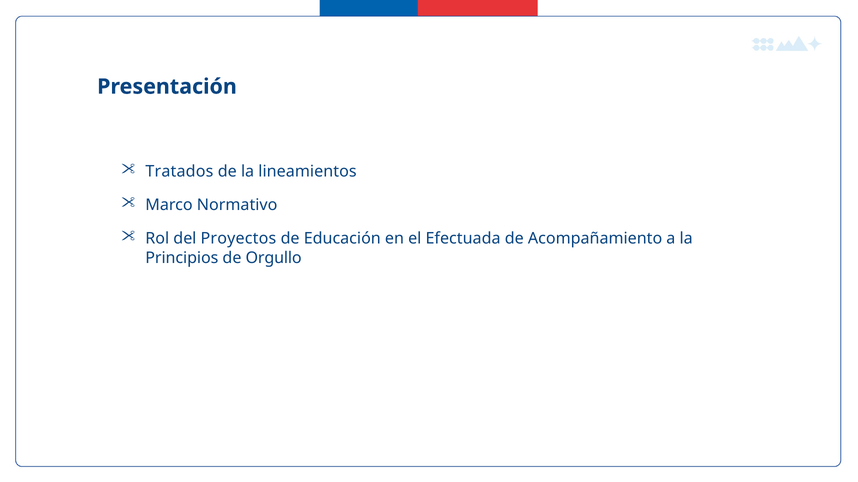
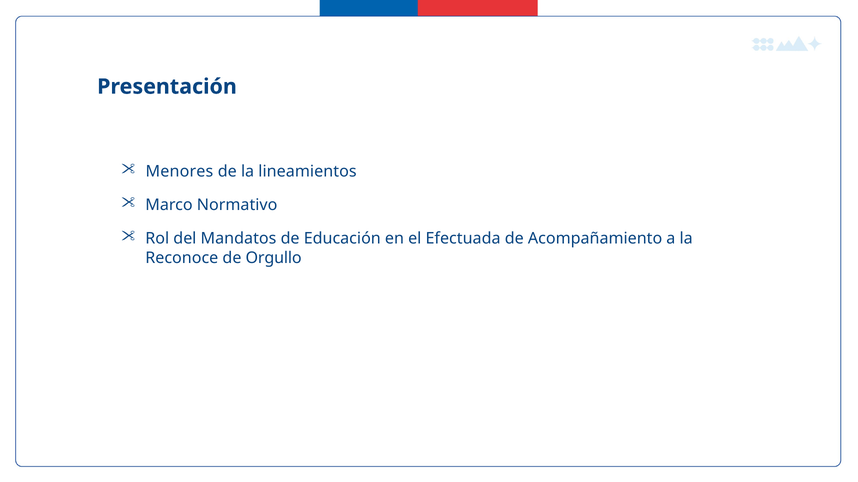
Tratados: Tratados -> Menores
Proyectos: Proyectos -> Mandatos
Principios: Principios -> Reconoce
